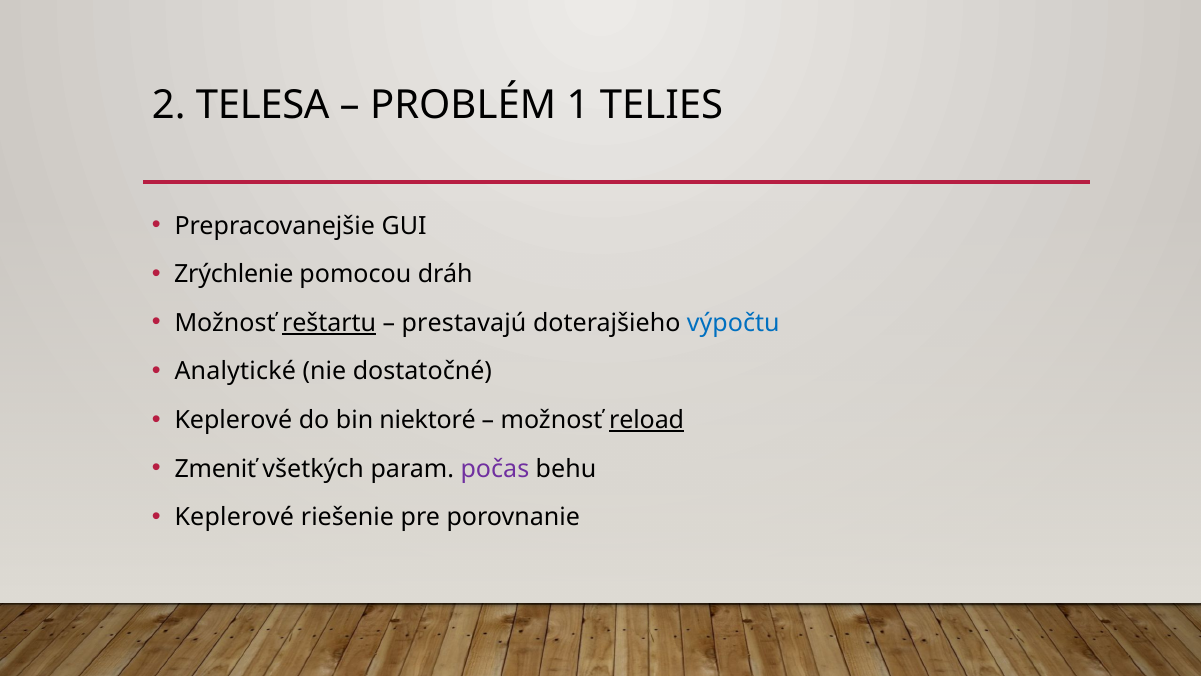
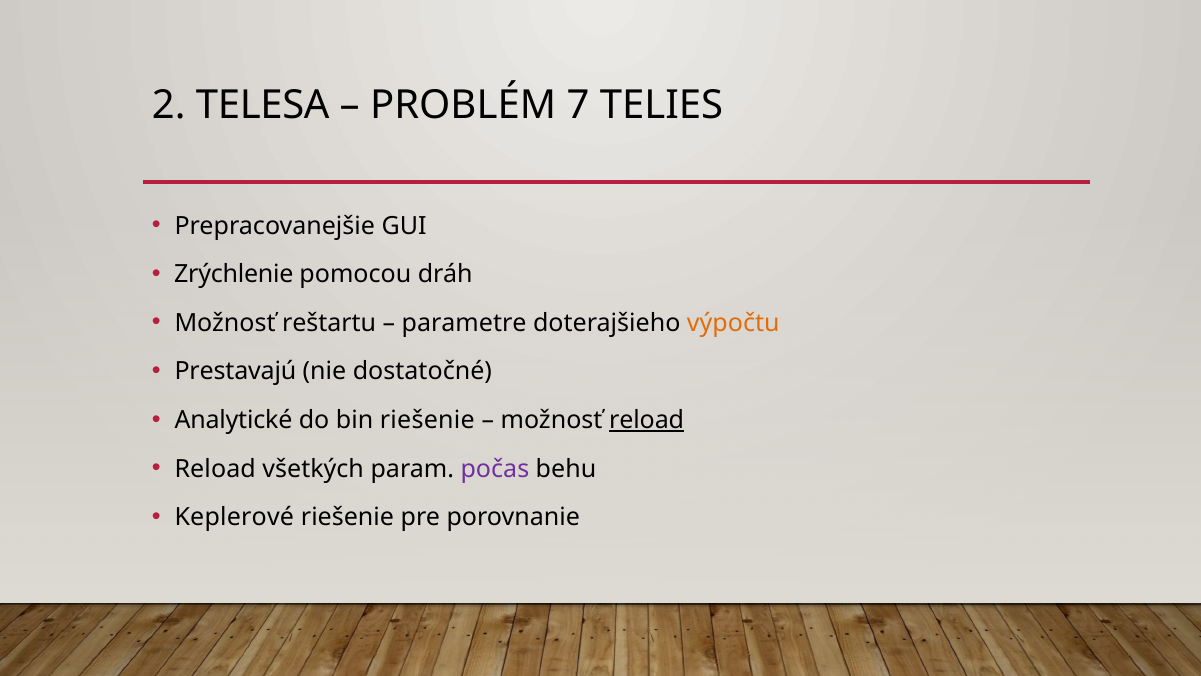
1: 1 -> 7
reštartu underline: present -> none
prestavajú: prestavajú -> parametre
výpočtu colour: blue -> orange
Analytické: Analytické -> Prestavajú
Keplerové at (233, 420): Keplerové -> Analytické
bin niektoré: niektoré -> riešenie
Zmeniť at (215, 469): Zmeniť -> Reload
